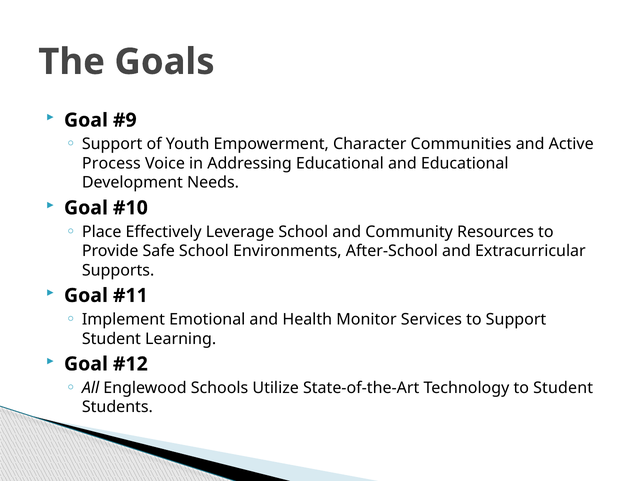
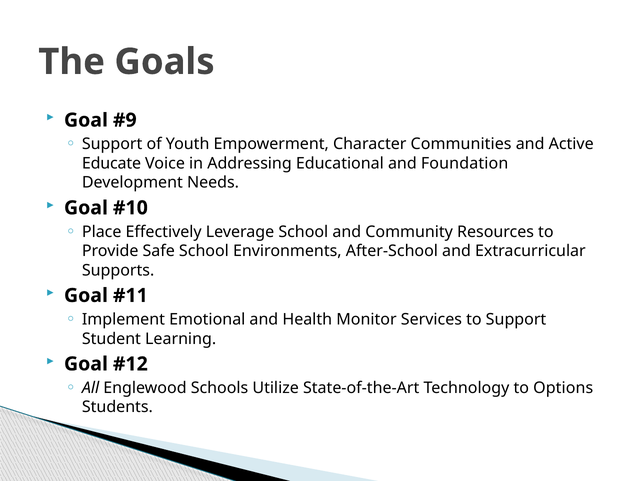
Process: Process -> Educate
and Educational: Educational -> Foundation
to Student: Student -> Options
